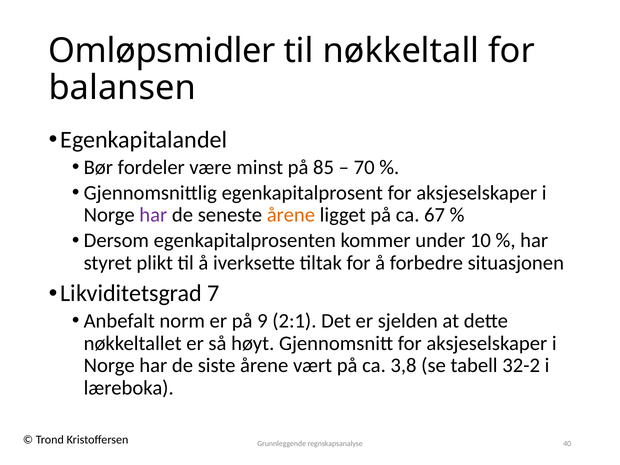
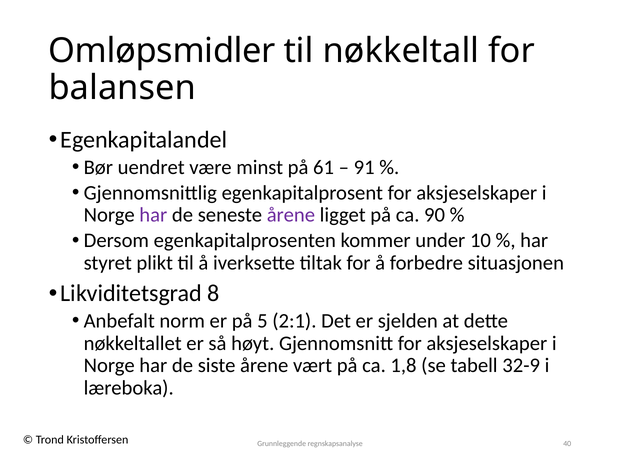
fordeler: fordeler -> uendret
85: 85 -> 61
70: 70 -> 91
årene at (291, 215) colour: orange -> purple
67: 67 -> 90
7: 7 -> 8
9: 9 -> 5
3,8: 3,8 -> 1,8
32-2: 32-2 -> 32-9
